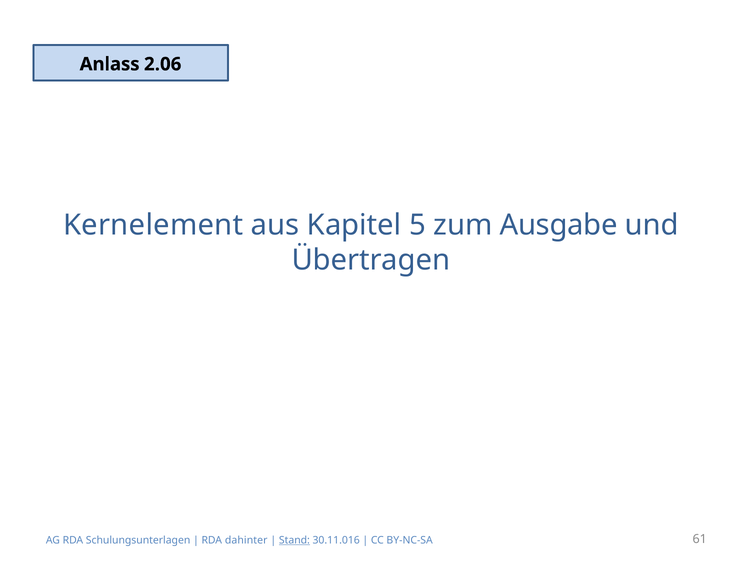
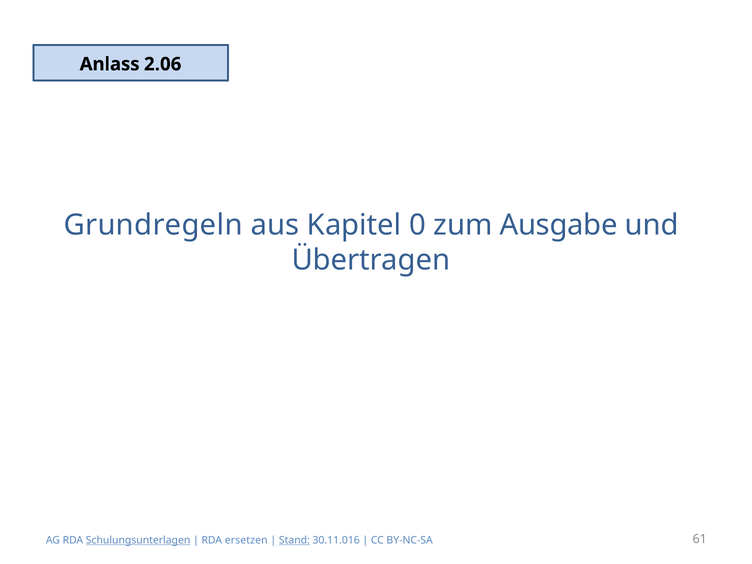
Kernelement: Kernelement -> Grundregeln
5: 5 -> 0
Schulungsunterlagen underline: none -> present
dahinter: dahinter -> ersetzen
